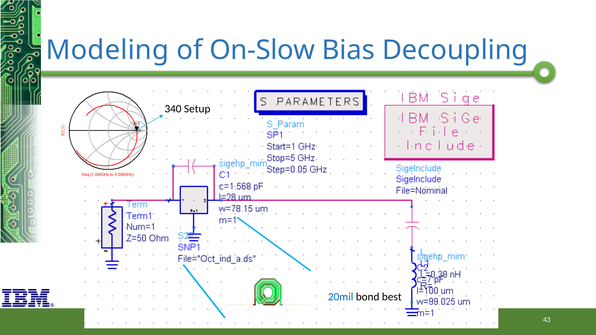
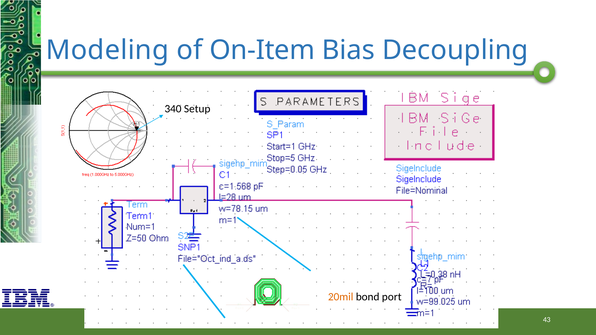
On-Slow: On-Slow -> On-Item
20mil colour: blue -> orange
best: best -> port
